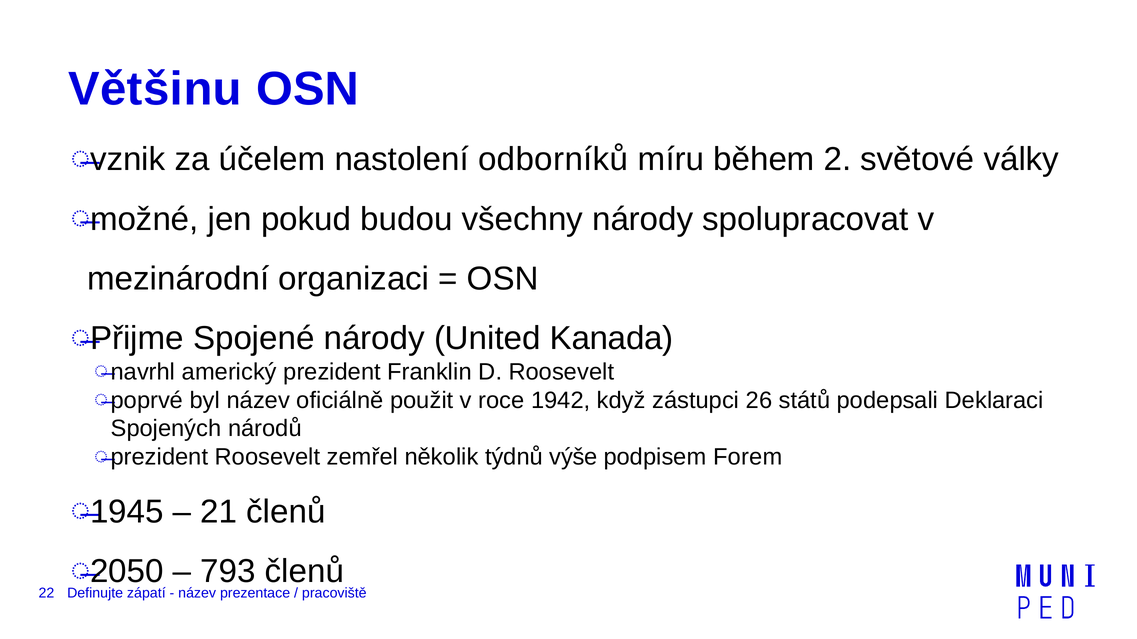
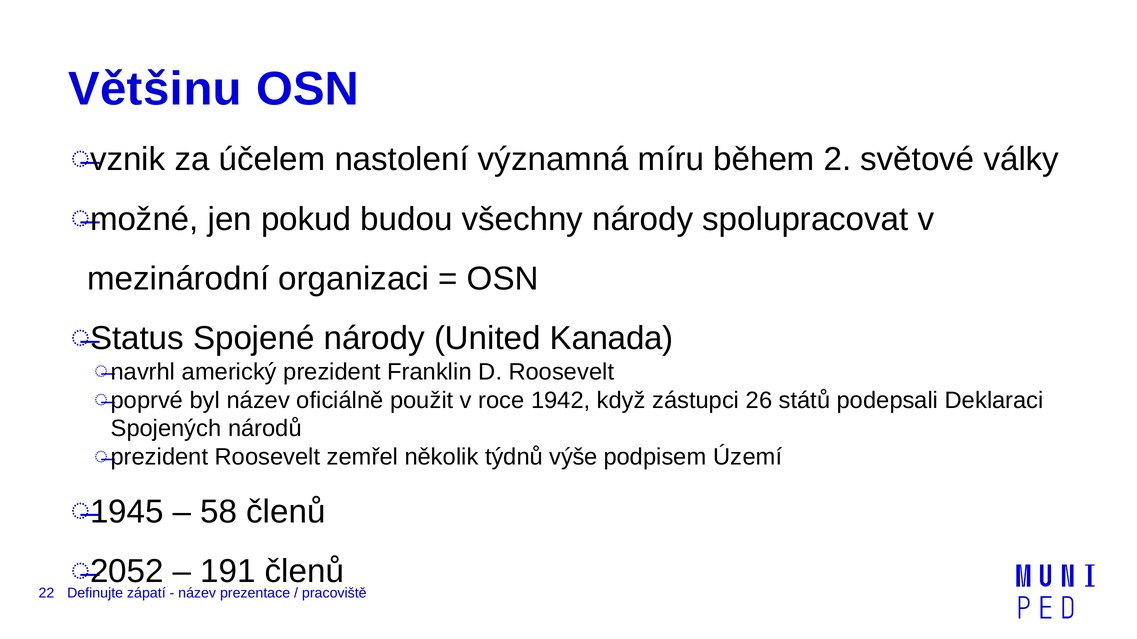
odborníků: odborníků -> významná
Přijme: Přijme -> Status
Forem: Forem -> Území
21: 21 -> 58
2050: 2050 -> 2052
793: 793 -> 191
